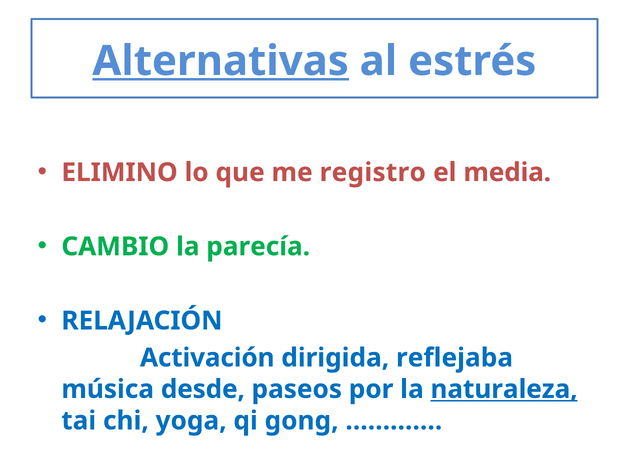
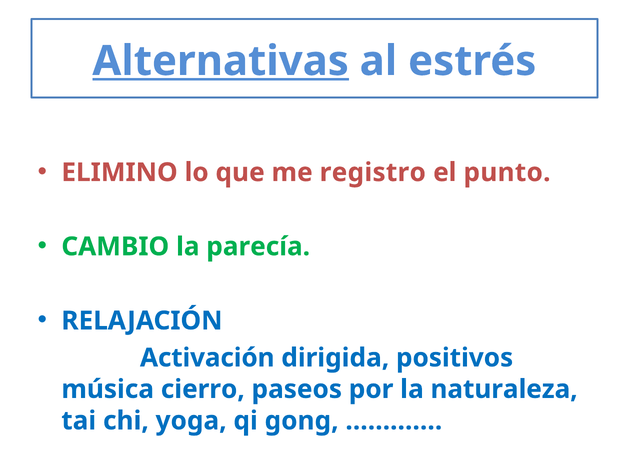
media: media -> punto
reflejaba: reflejaba -> positivos
desde: desde -> cierro
naturaleza underline: present -> none
